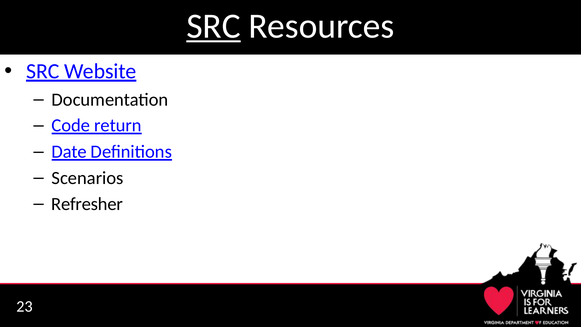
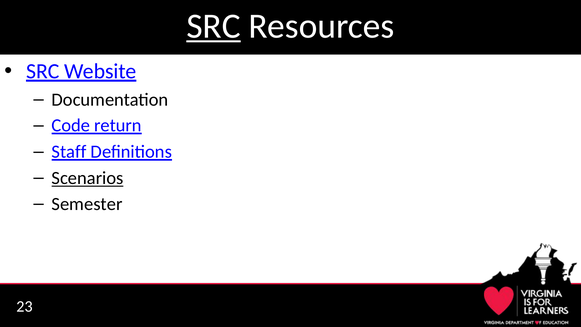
Date: Date -> Staff
Scenarios underline: none -> present
Refresher: Refresher -> Semester
